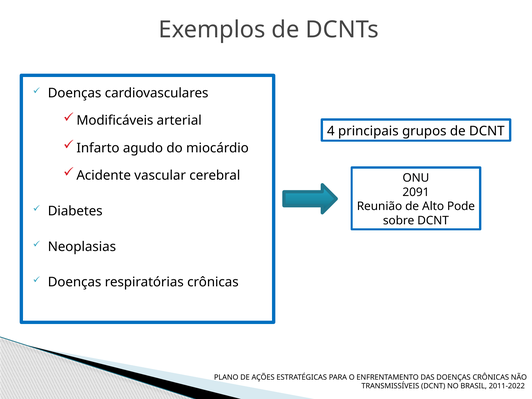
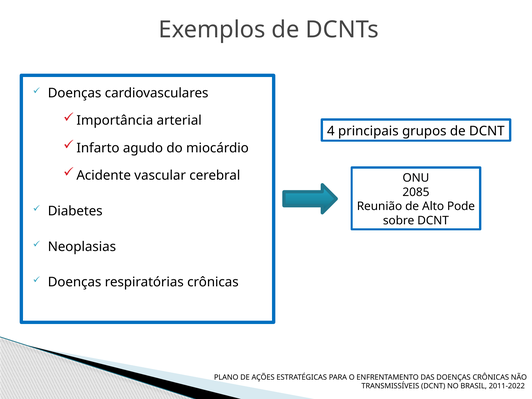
Modificáveis: Modificáveis -> Importância
2091: 2091 -> 2085
